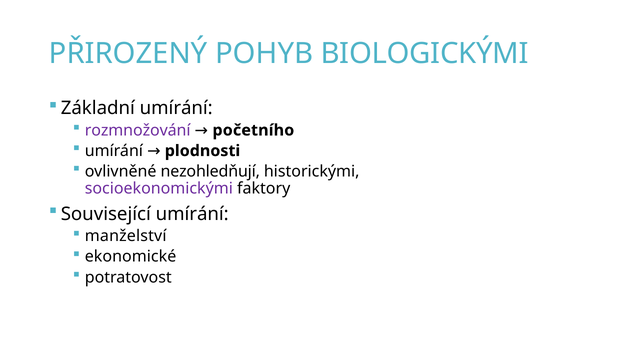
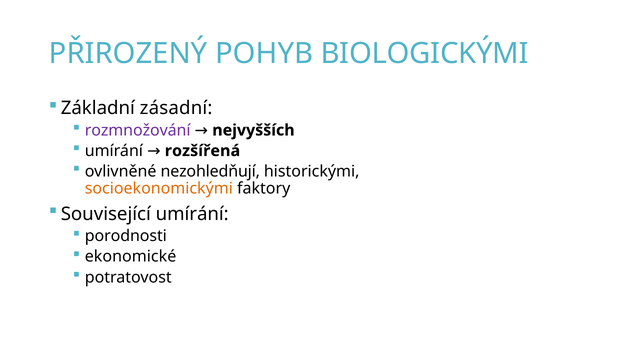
Základní umírání: umírání -> zásadní
početního: početního -> nejvyšších
plodnosti: plodnosti -> rozšířená
socioekonomickými colour: purple -> orange
manželství: manželství -> porodnosti
